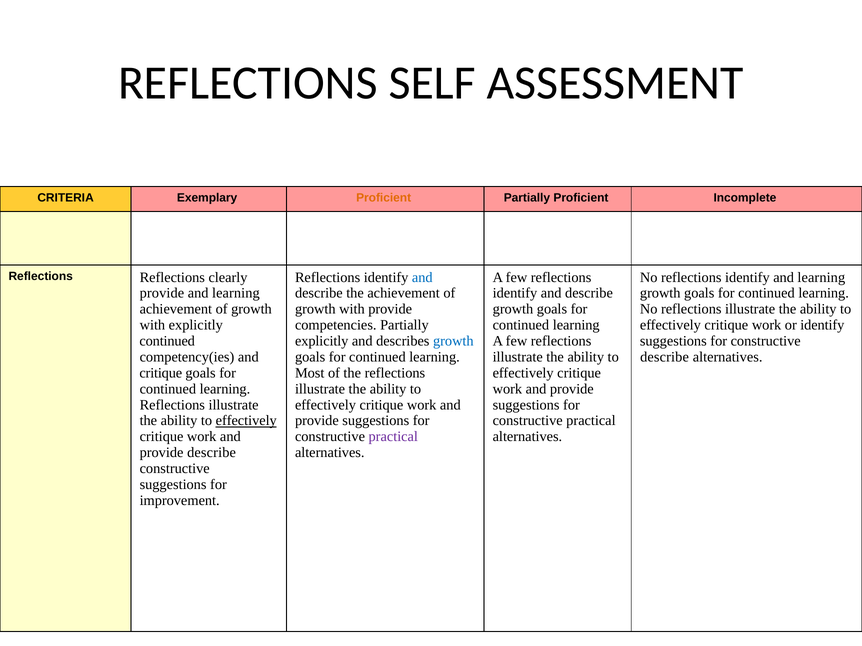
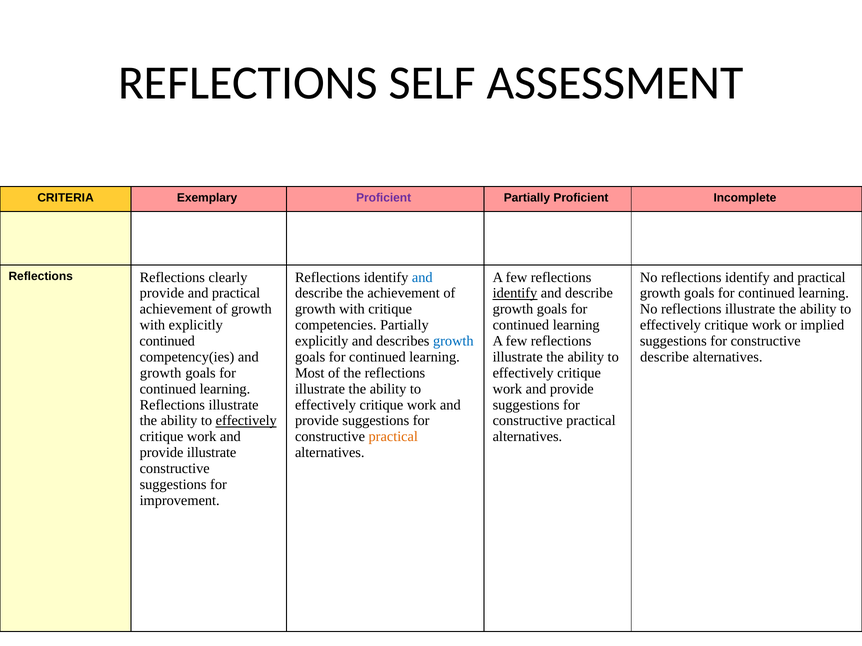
Proficient at (384, 198) colour: orange -> purple
identify and learning: learning -> practical
learning at (236, 293): learning -> practical
identify at (515, 293) underline: none -> present
with provide: provide -> critique
or identify: identify -> implied
critique at (161, 373): critique -> growth
practical at (393, 437) colour: purple -> orange
provide describe: describe -> illustrate
